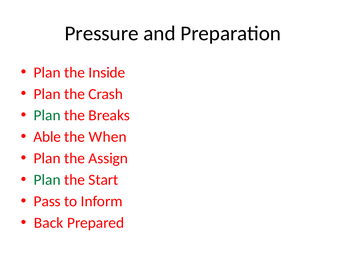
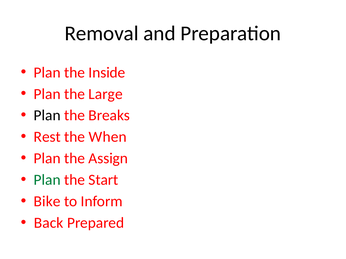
Pressure: Pressure -> Removal
Crash: Crash -> Large
Plan at (47, 116) colour: green -> black
Able: Able -> Rest
Pass: Pass -> Bike
